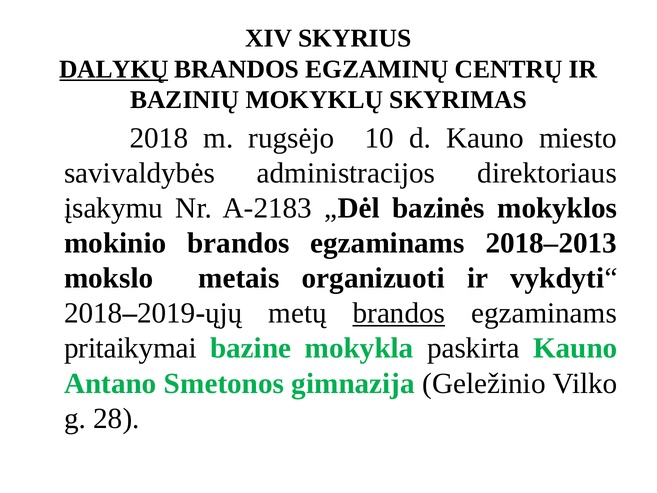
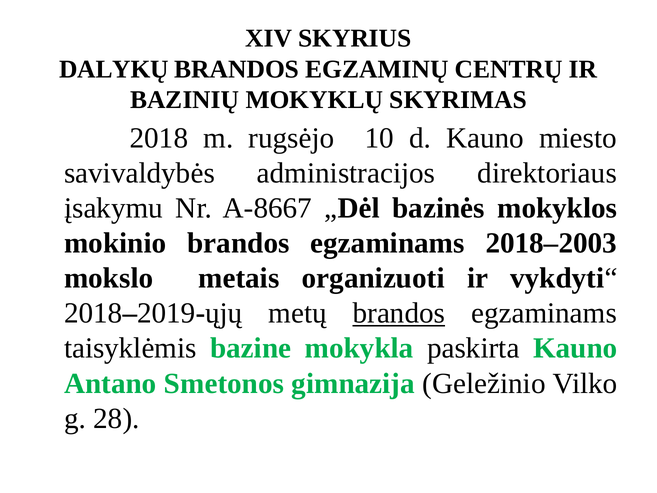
DALYKŲ underline: present -> none
A-2183: A-2183 -> A-8667
2018–2013: 2018–2013 -> 2018–2003
pritaikymai: pritaikymai -> taisyklėmis
